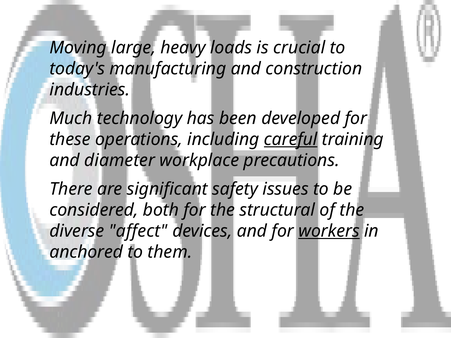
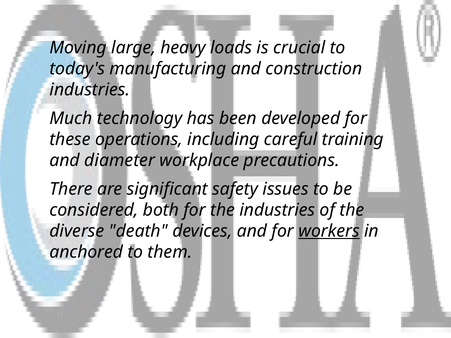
careful underline: present -> none
the structural: structural -> industries
affect: affect -> death
